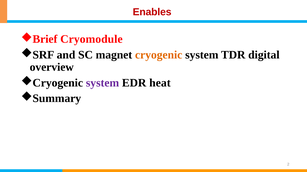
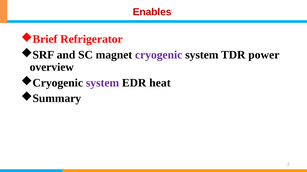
Cryomodule: Cryomodule -> Refrigerator
cryogenic colour: orange -> purple
digital: digital -> power
